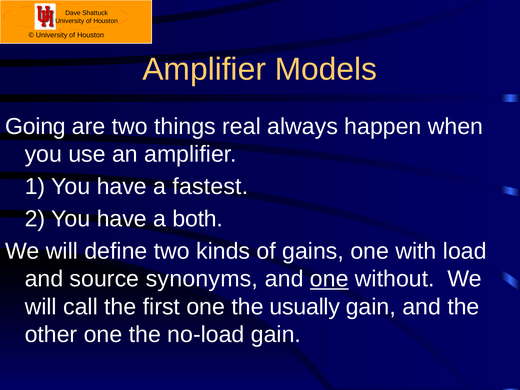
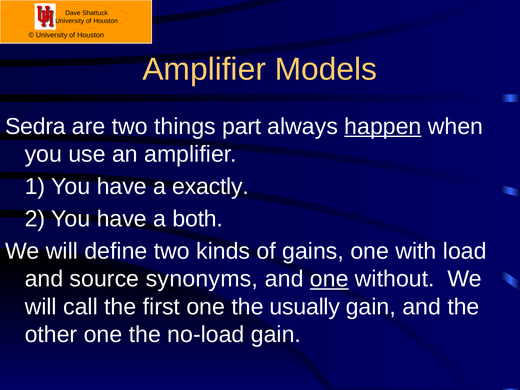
Going: Going -> Sedra
real: real -> part
happen underline: none -> present
fastest: fastest -> exactly
